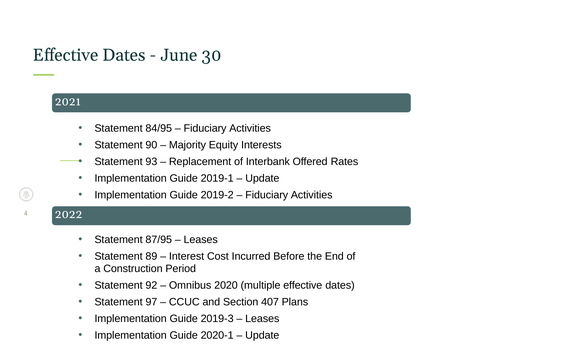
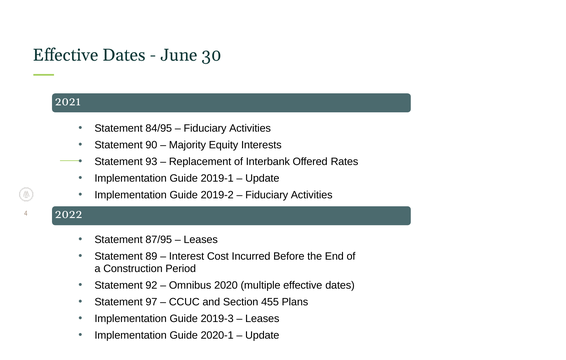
407: 407 -> 455
